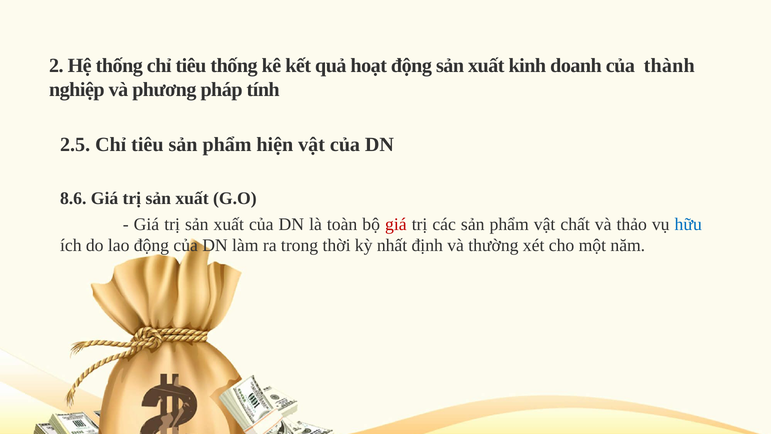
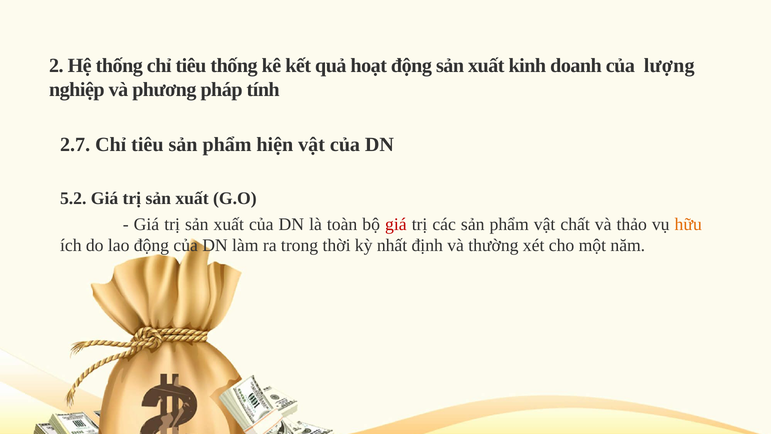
thành: thành -> lượng
2.5: 2.5 -> 2.7
8.6: 8.6 -> 5.2
hữu colour: blue -> orange
